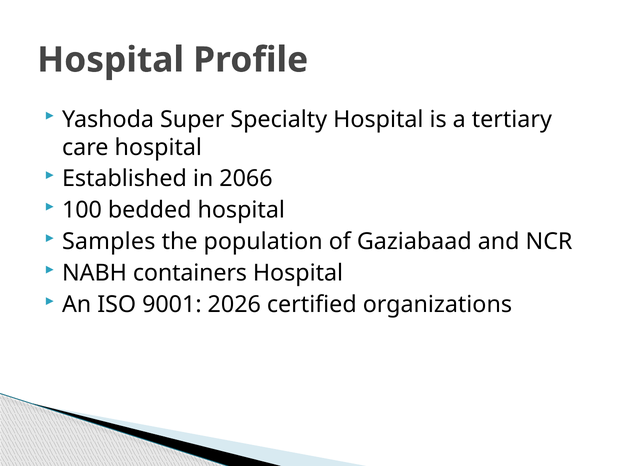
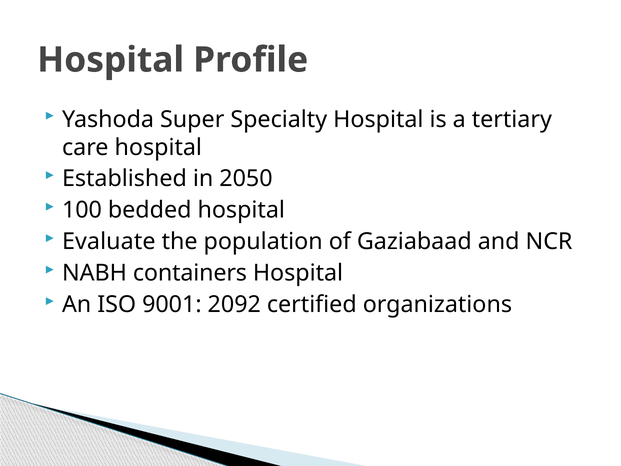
2066: 2066 -> 2050
Samples: Samples -> Evaluate
2026: 2026 -> 2092
